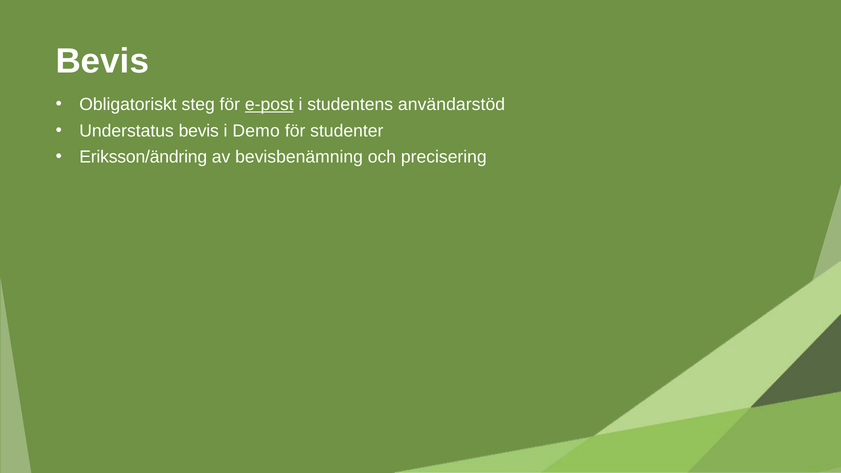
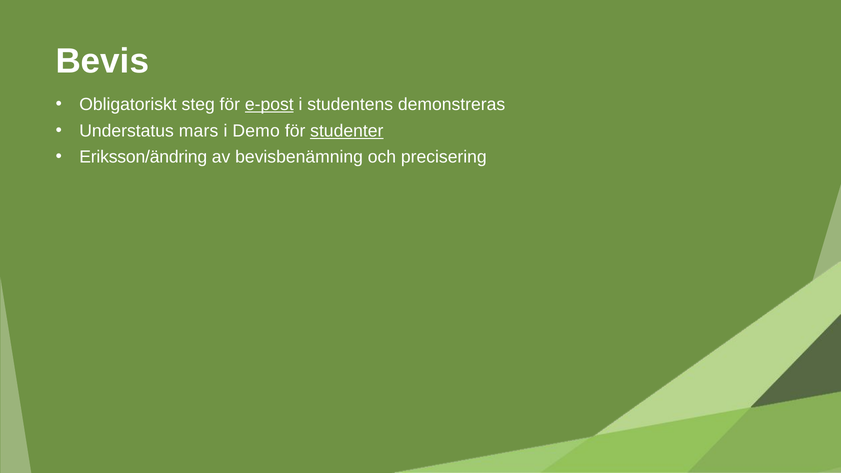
användarstöd: användarstöd -> demonstreras
Understatus bevis: bevis -> mars
studenter underline: none -> present
